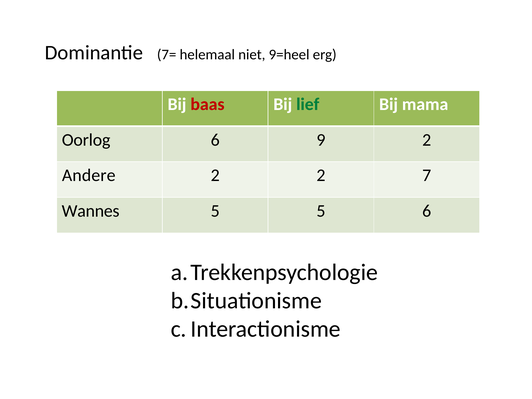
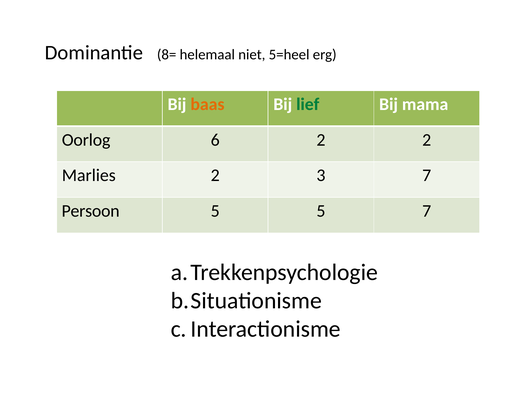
7=: 7= -> 8=
9=heel: 9=heel -> 5=heel
baas colour: red -> orange
6 9: 9 -> 2
Andere: Andere -> Marlies
2 2: 2 -> 3
Wannes: Wannes -> Persoon
5 6: 6 -> 7
